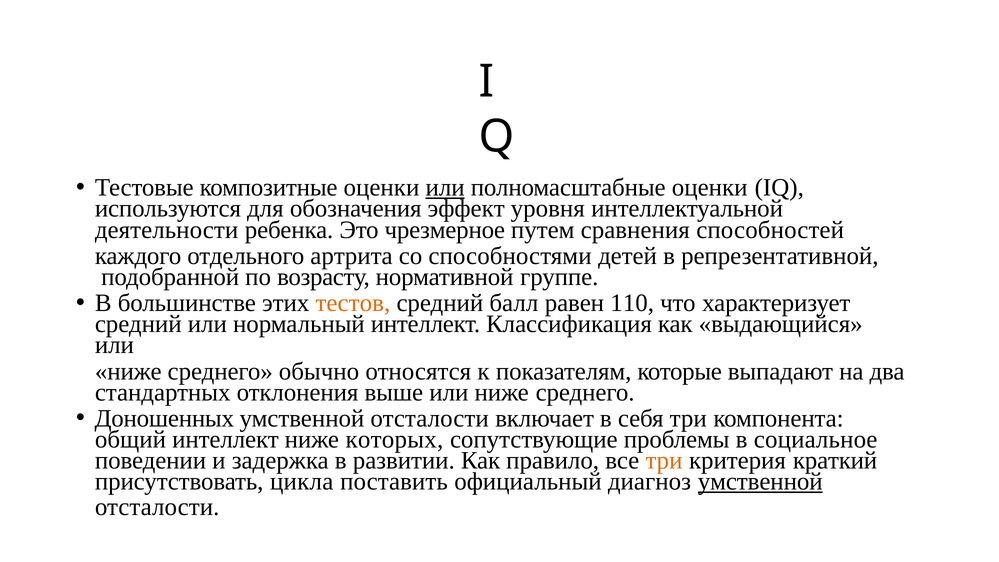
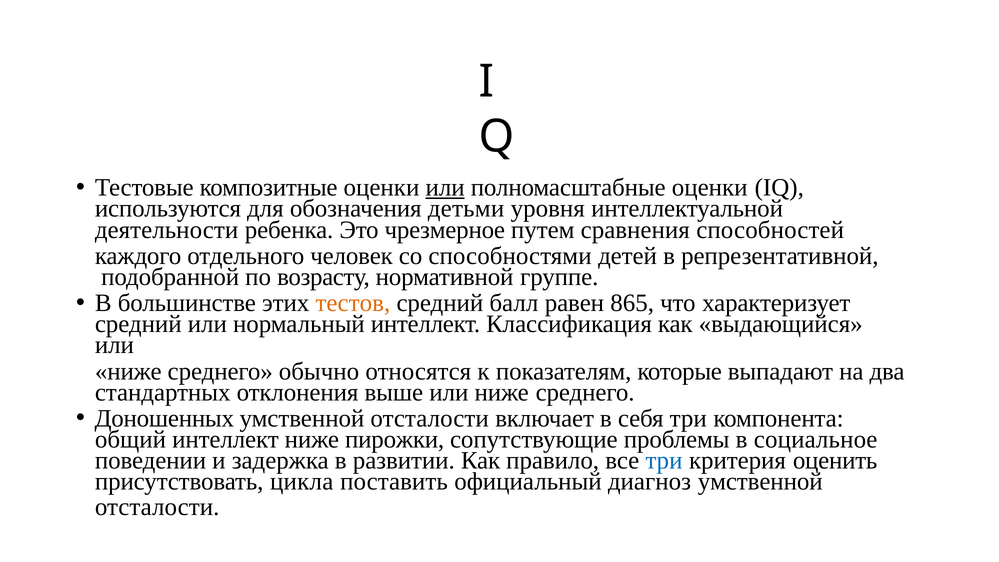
эффект: эффект -> детьми
артрита: артрита -> человек
110: 110 -> 865
которых: которых -> пирожки
три at (664, 460) colour: orange -> blue
краткий: краткий -> оценить
умственной at (760, 481) underline: present -> none
